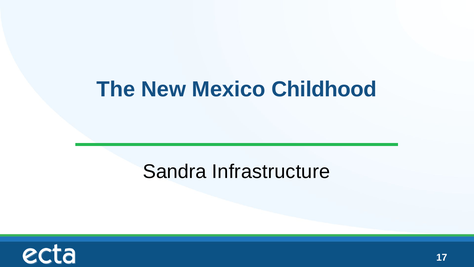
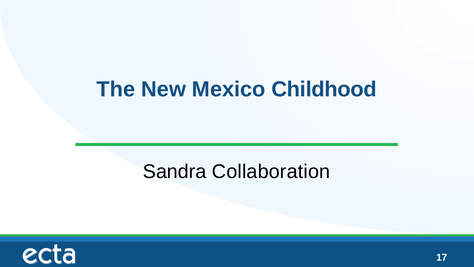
Infrastructure: Infrastructure -> Collaboration
